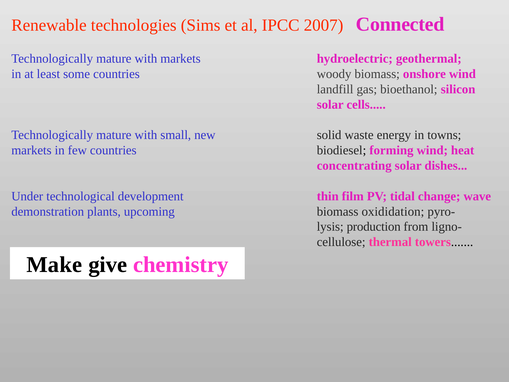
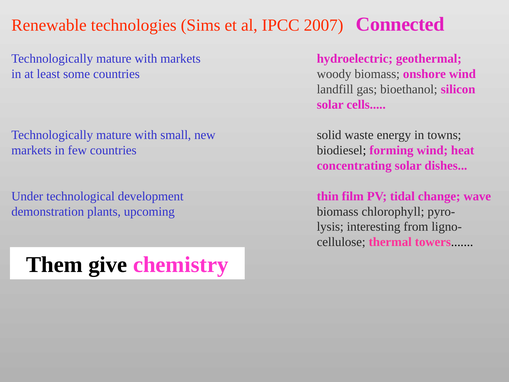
oxididation: oxididation -> chlorophyll
production: production -> interesting
Make: Make -> Them
